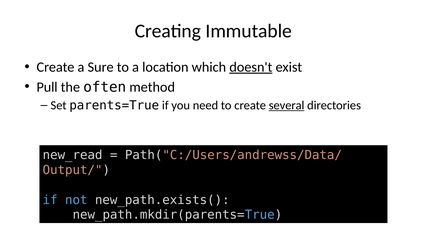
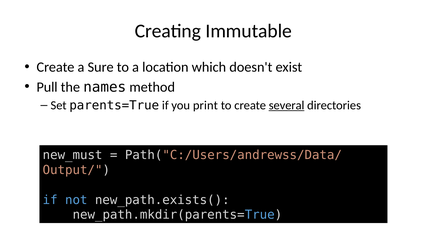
doesn't underline: present -> none
often: often -> names
need: need -> print
new_read: new_read -> new_must
